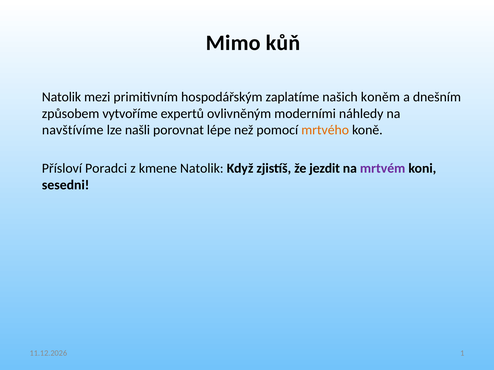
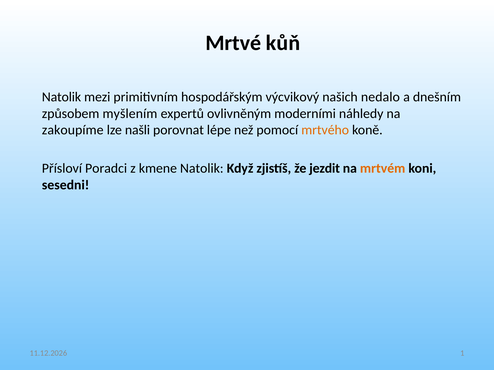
Mimo: Mimo -> Mrtvé
zaplatíme: zaplatíme -> výcvikový
koněm: koněm -> nedalo
vytvoříme: vytvoříme -> myšlením
navštívíme: navštívíme -> zakoupíme
mrtvém colour: purple -> orange
